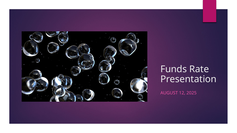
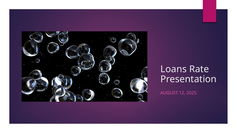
Funds: Funds -> Loans
